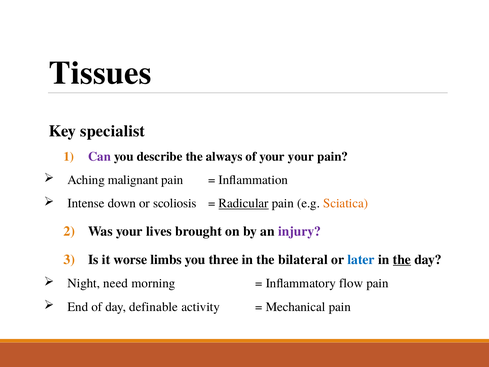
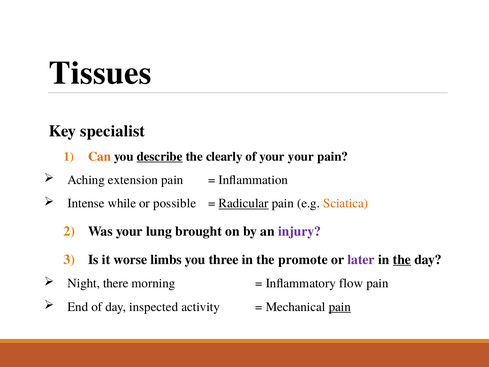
Can colour: purple -> orange
describe underline: none -> present
always: always -> clearly
malignant: malignant -> extension
down: down -> while
scoliosis: scoliosis -> possible
lives: lives -> lung
bilateral: bilateral -> promote
later colour: blue -> purple
need: need -> there
definable: definable -> inspected
pain at (340, 307) underline: none -> present
